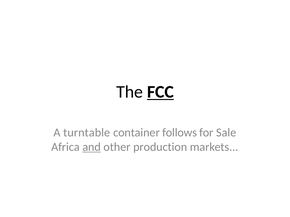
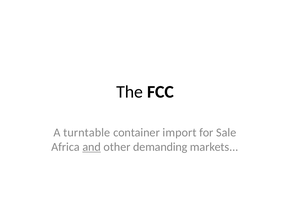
FCC underline: present -> none
follows: follows -> import
production: production -> demanding
